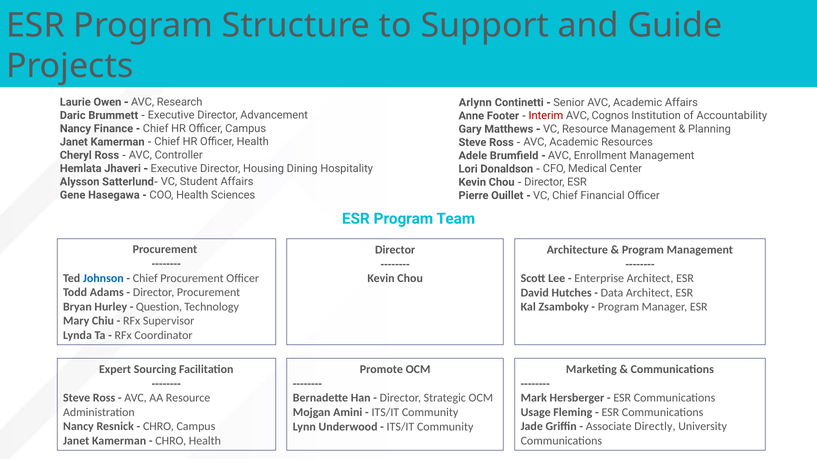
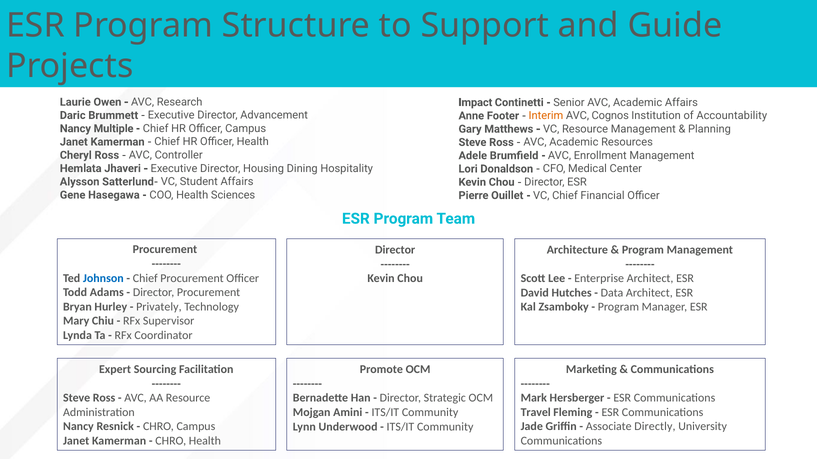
Arlynn: Arlynn -> Impact
Interim colour: red -> orange
Finance: Finance -> Multiple
Question: Question -> Privately
Usage: Usage -> Travel
